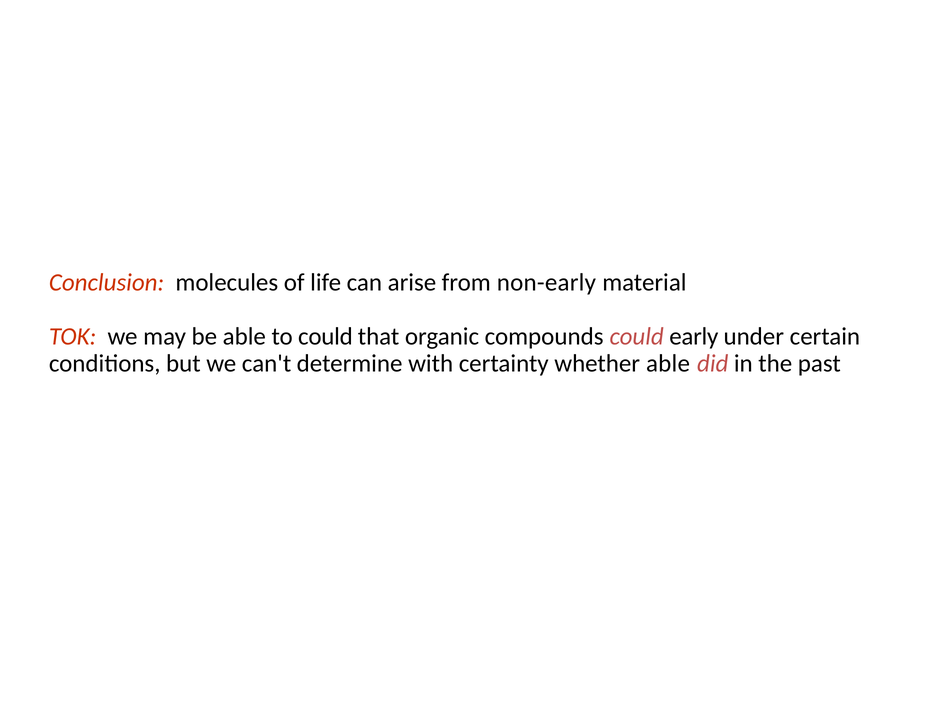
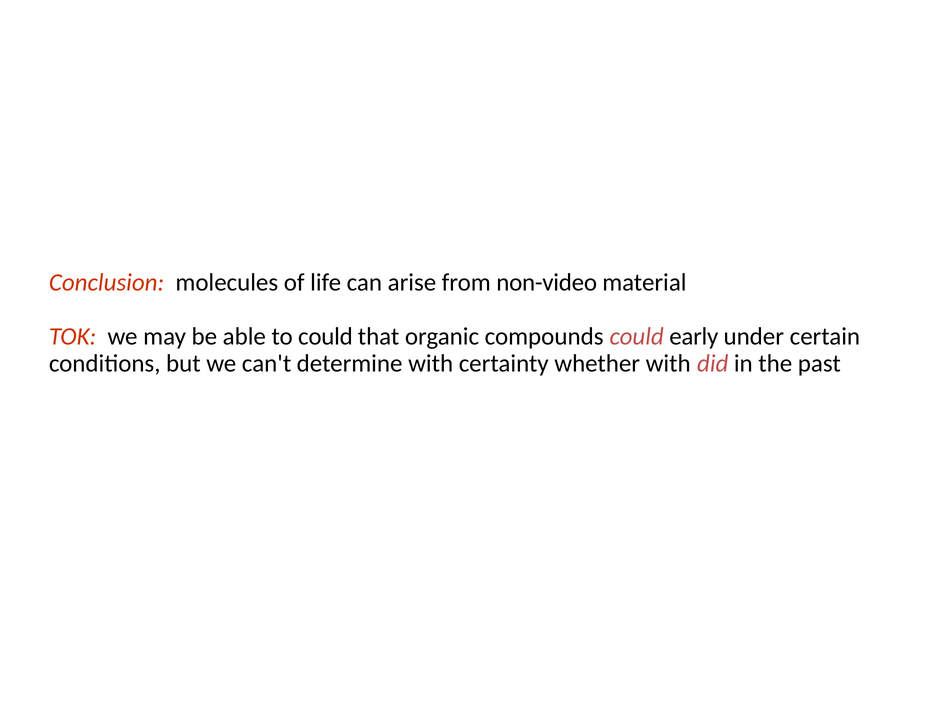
non-early: non-early -> non-video
whether able: able -> with
